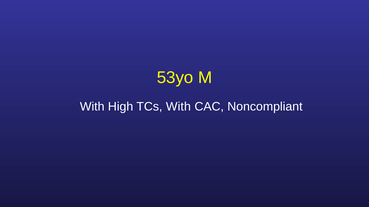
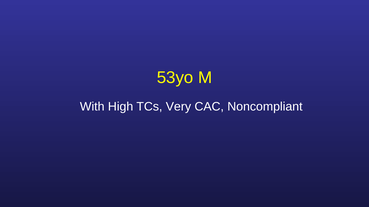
TCs With: With -> Very
